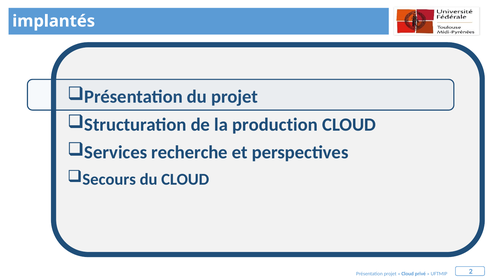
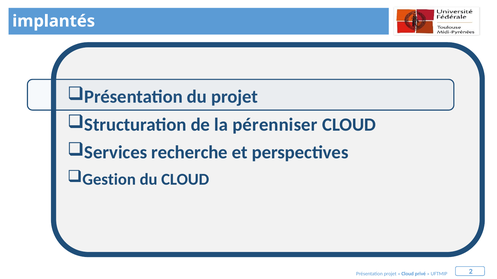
production: production -> pérenniser
Secours: Secours -> Gestion
